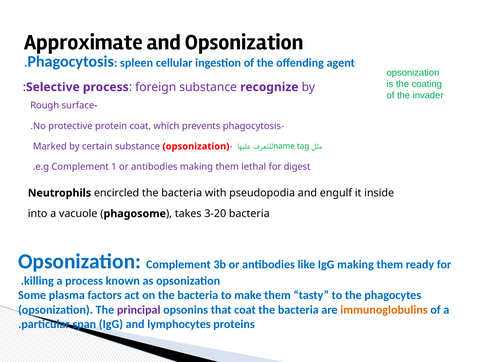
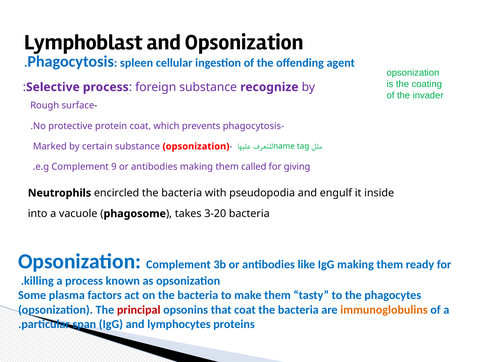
Approximate: Approximate -> Lymphoblast
1: 1 -> 9
lethal: lethal -> called
digest: digest -> giving
principal colour: purple -> red
